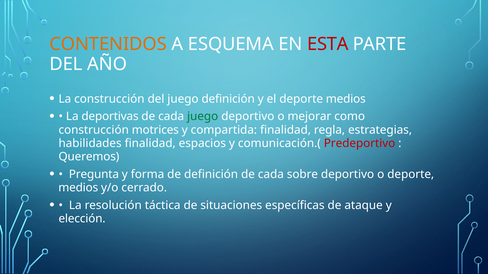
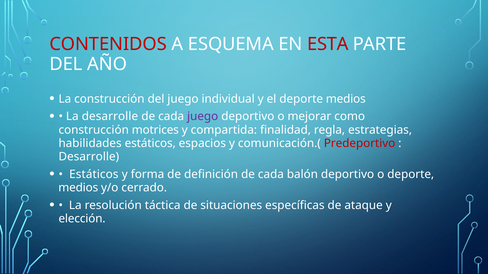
CONTENIDOS colour: orange -> red
juego definición: definición -> individual
La deportivas: deportivas -> desarrolle
juego at (203, 117) colour: green -> purple
habilidades finalidad: finalidad -> estáticos
Queremos at (89, 157): Queremos -> Desarrolle
Pregunta at (94, 175): Pregunta -> Estáticos
sobre: sobre -> balón
